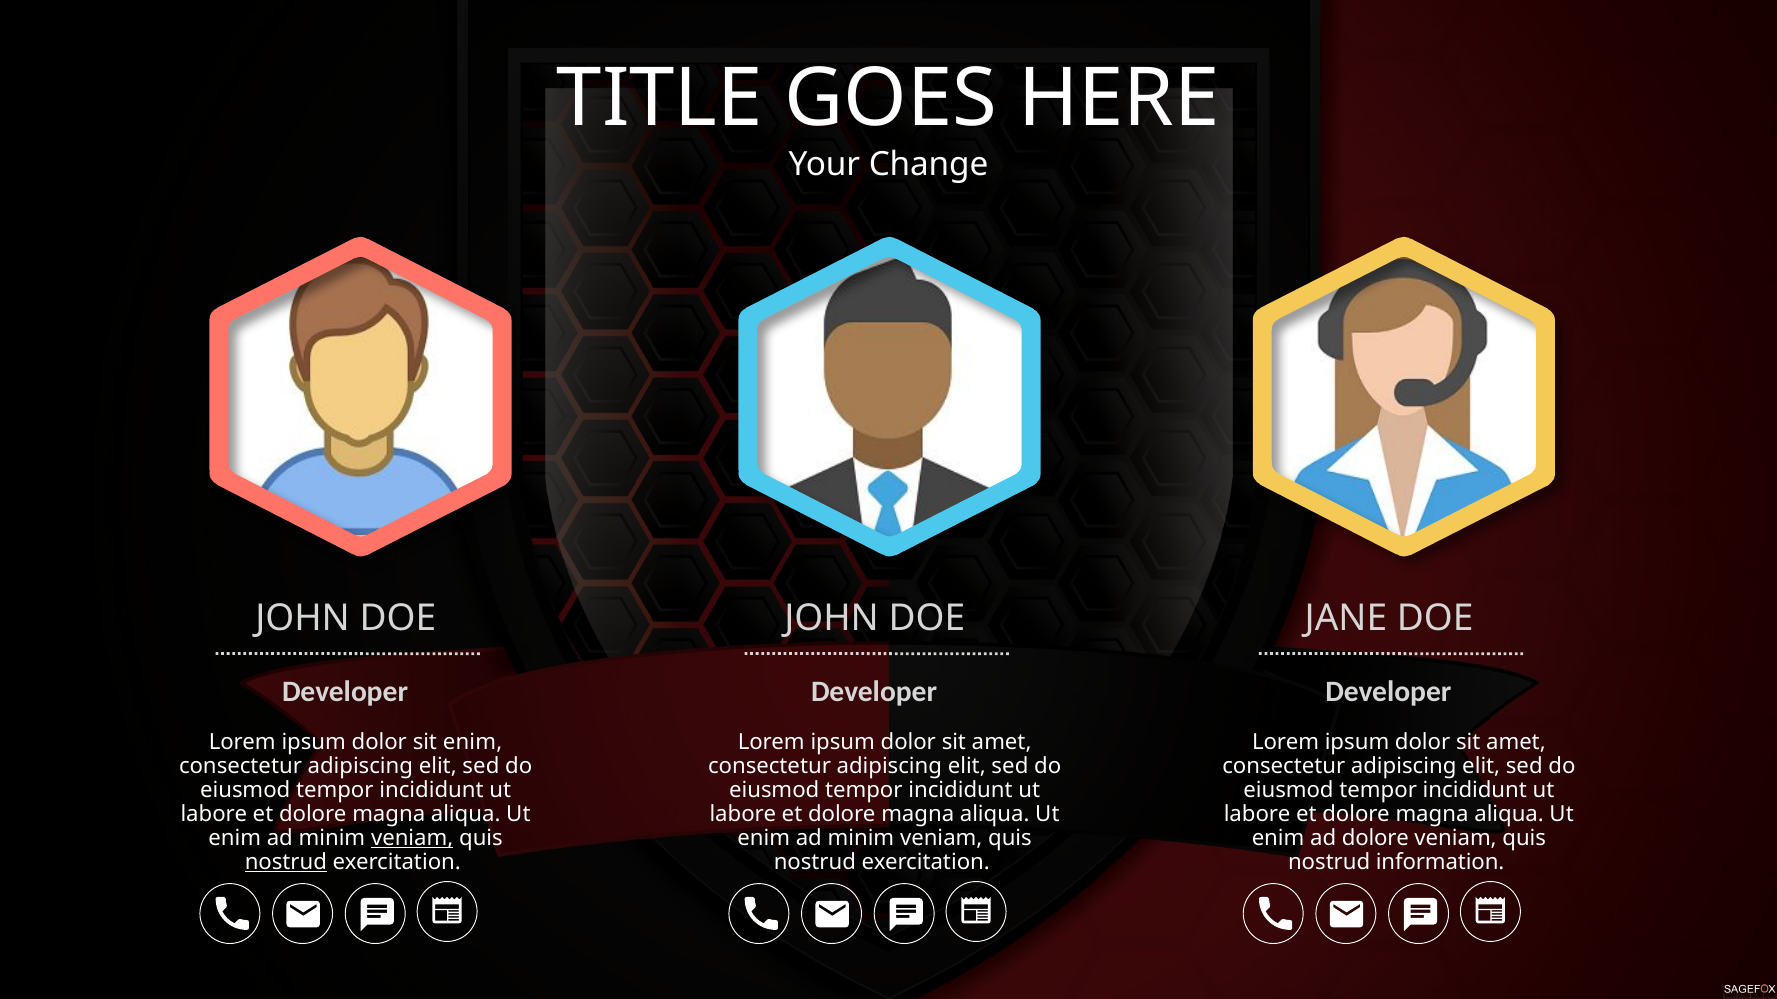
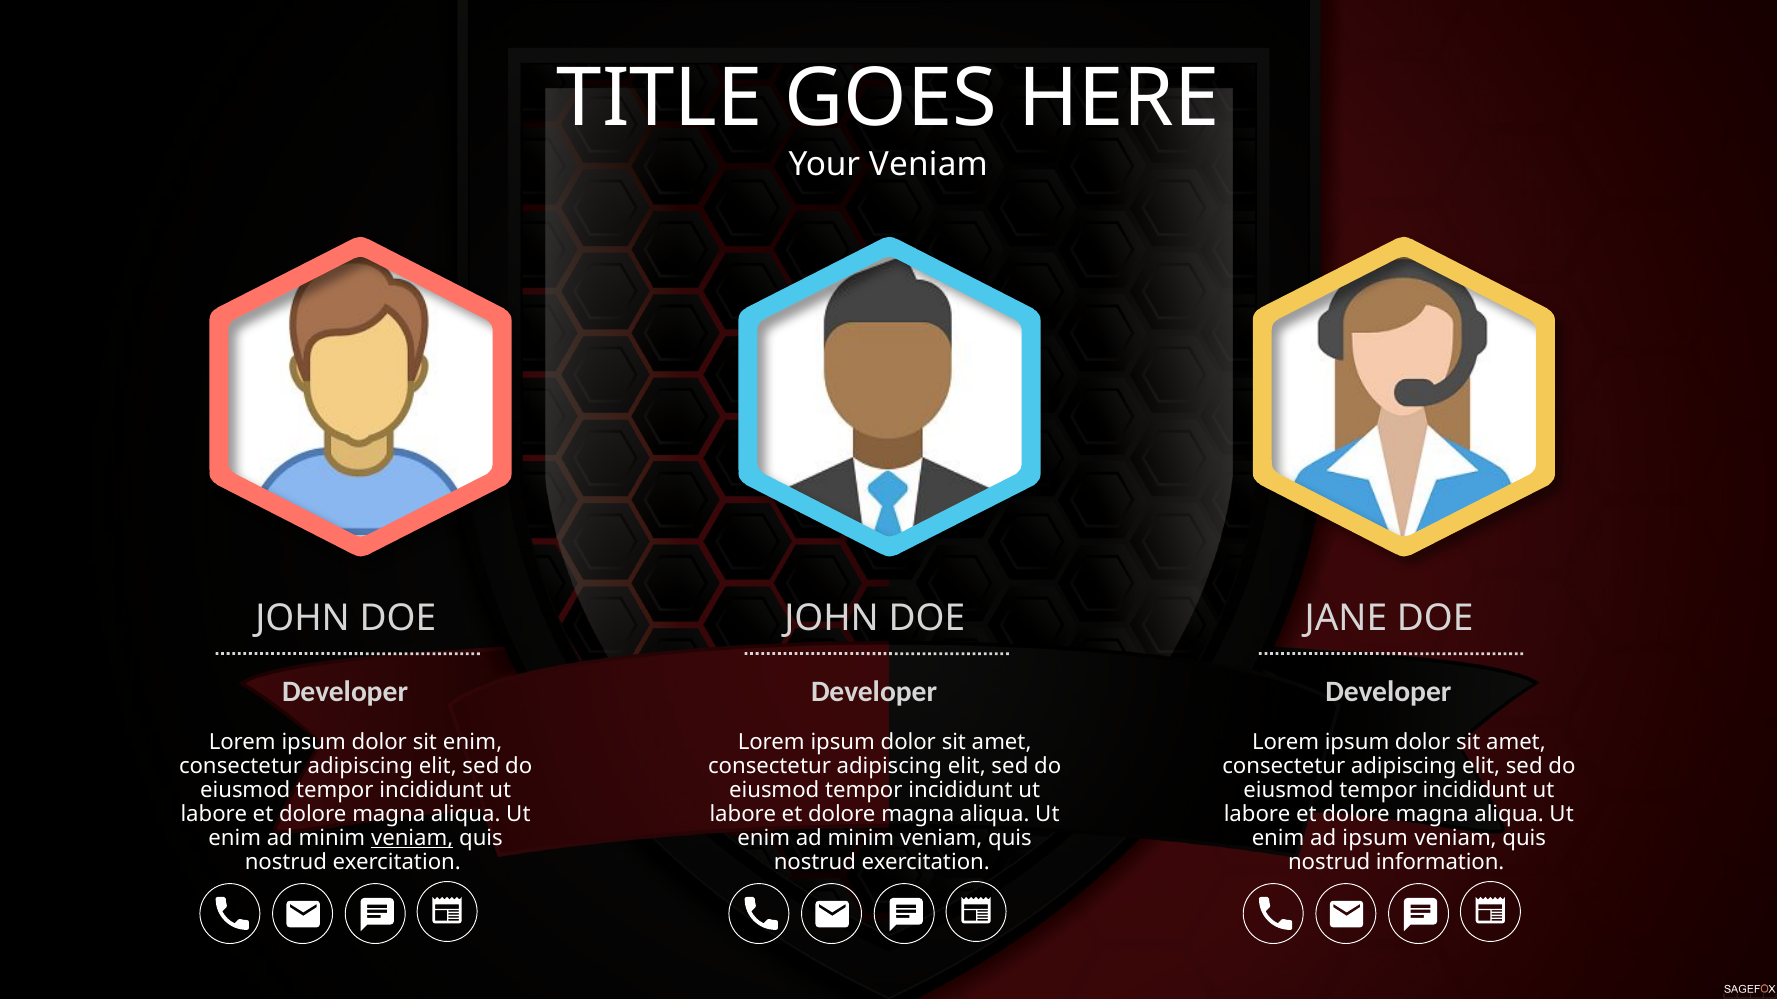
Your Change: Change -> Veniam
ad dolore: dolore -> ipsum
nostrud at (286, 862) underline: present -> none
